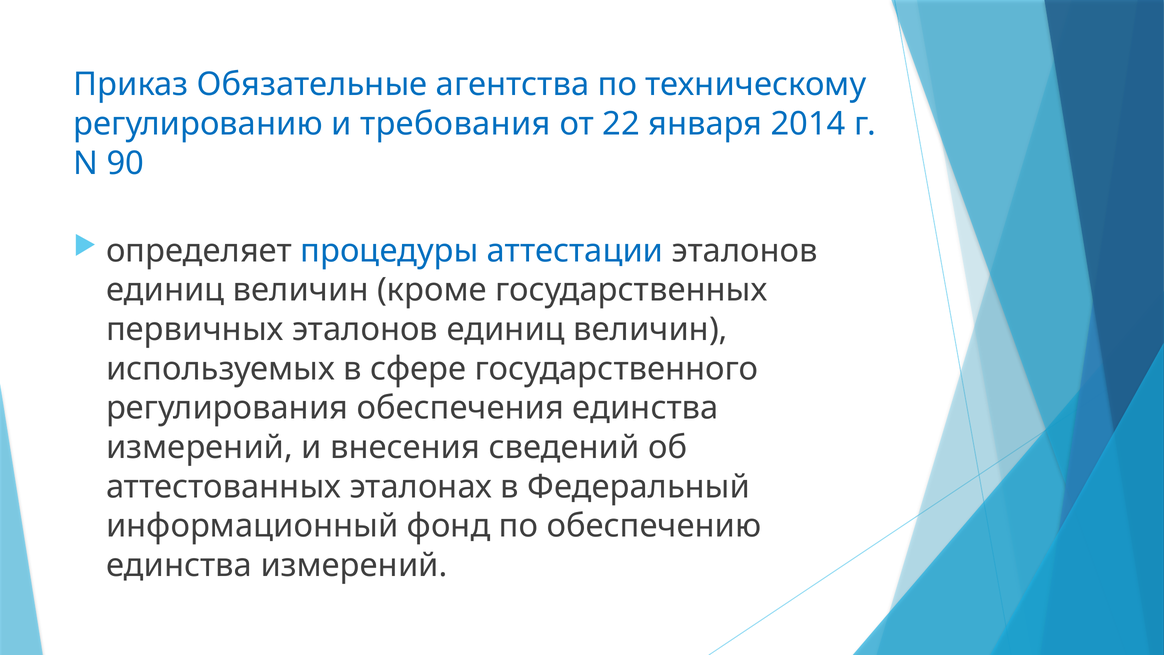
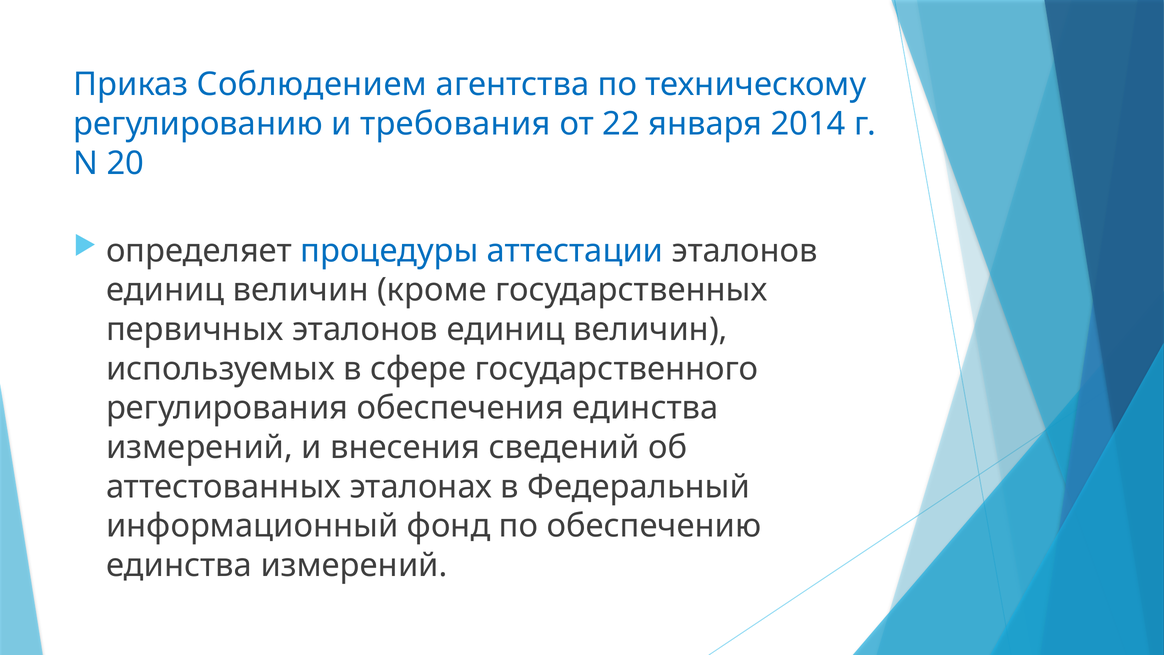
Обязательные: Обязательные -> Соблюдением
90: 90 -> 20
